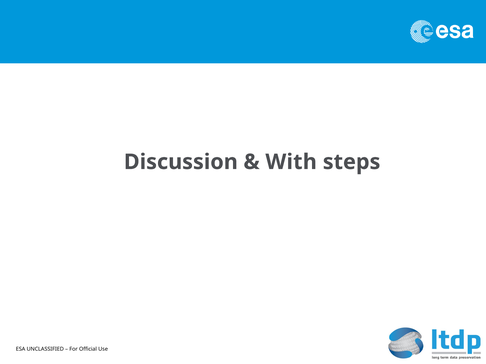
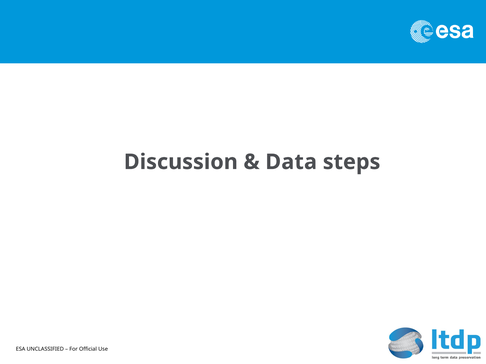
With: With -> Data
